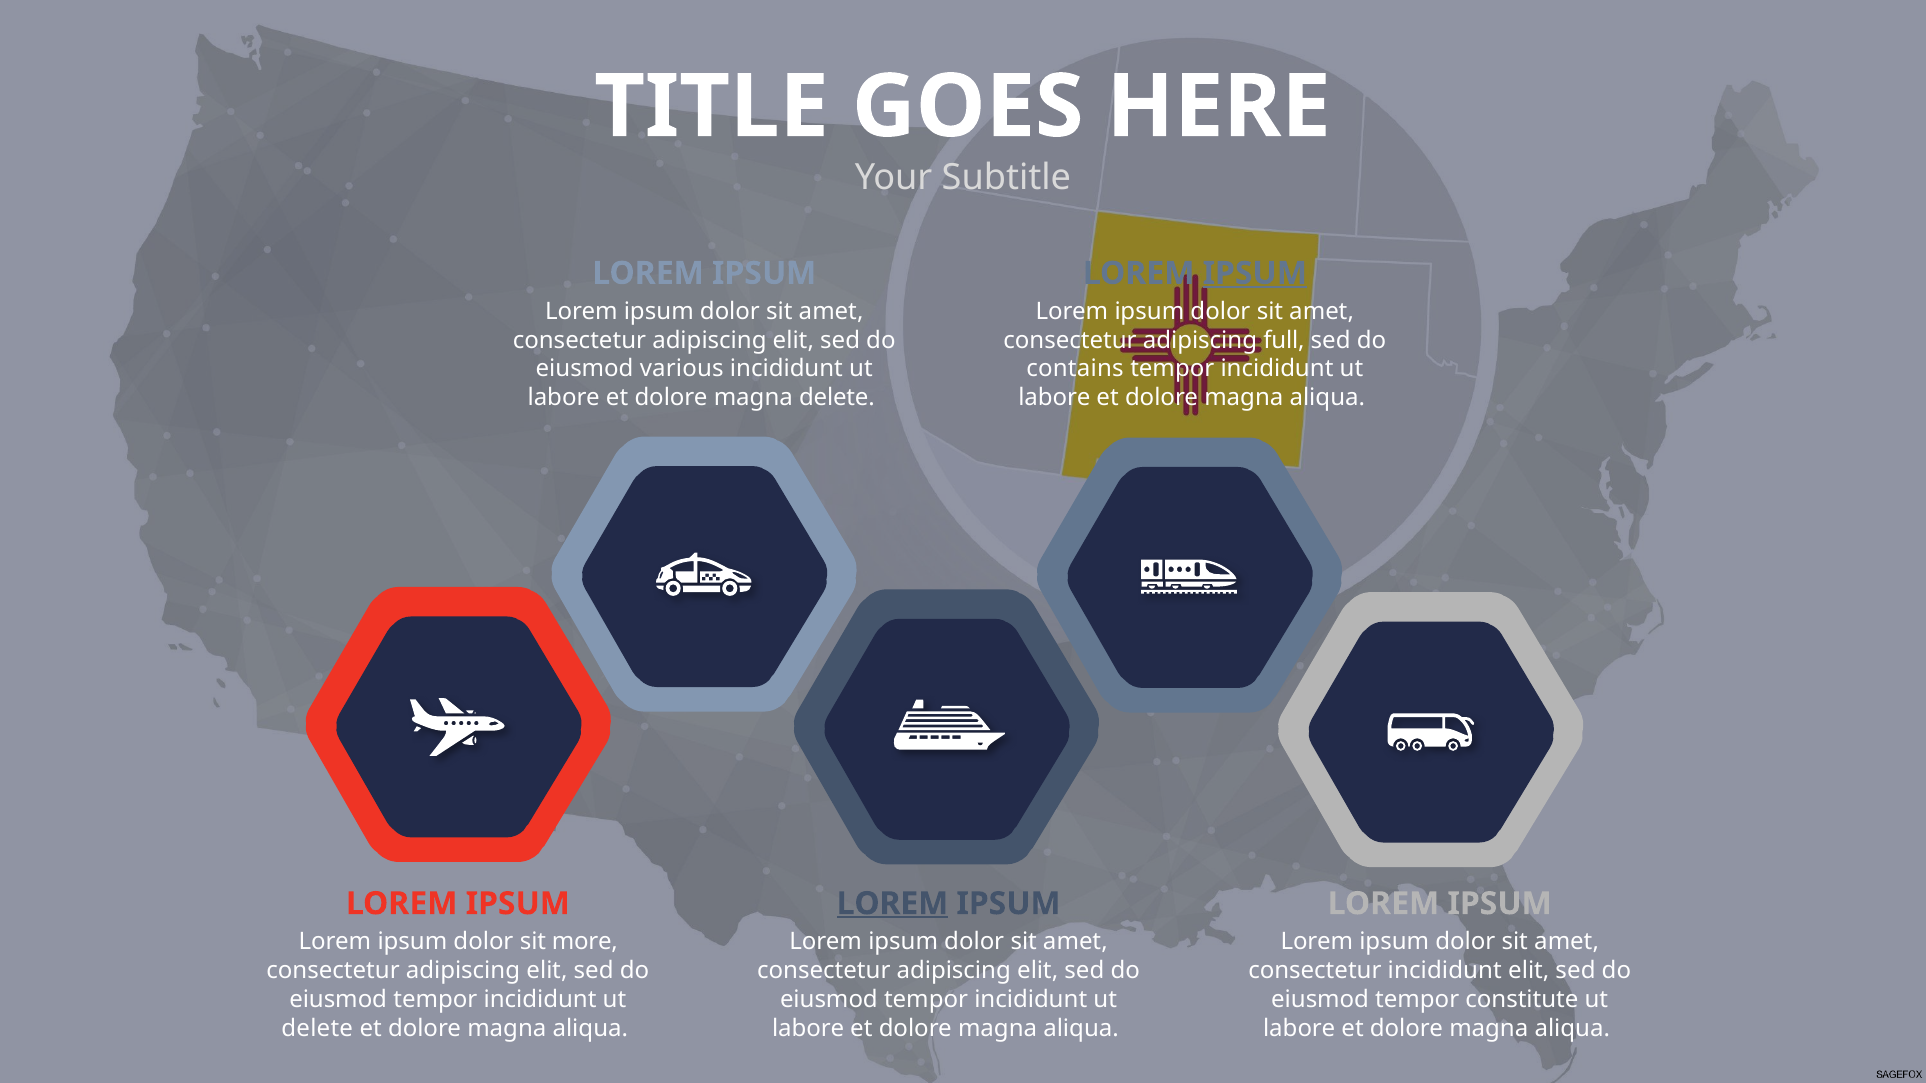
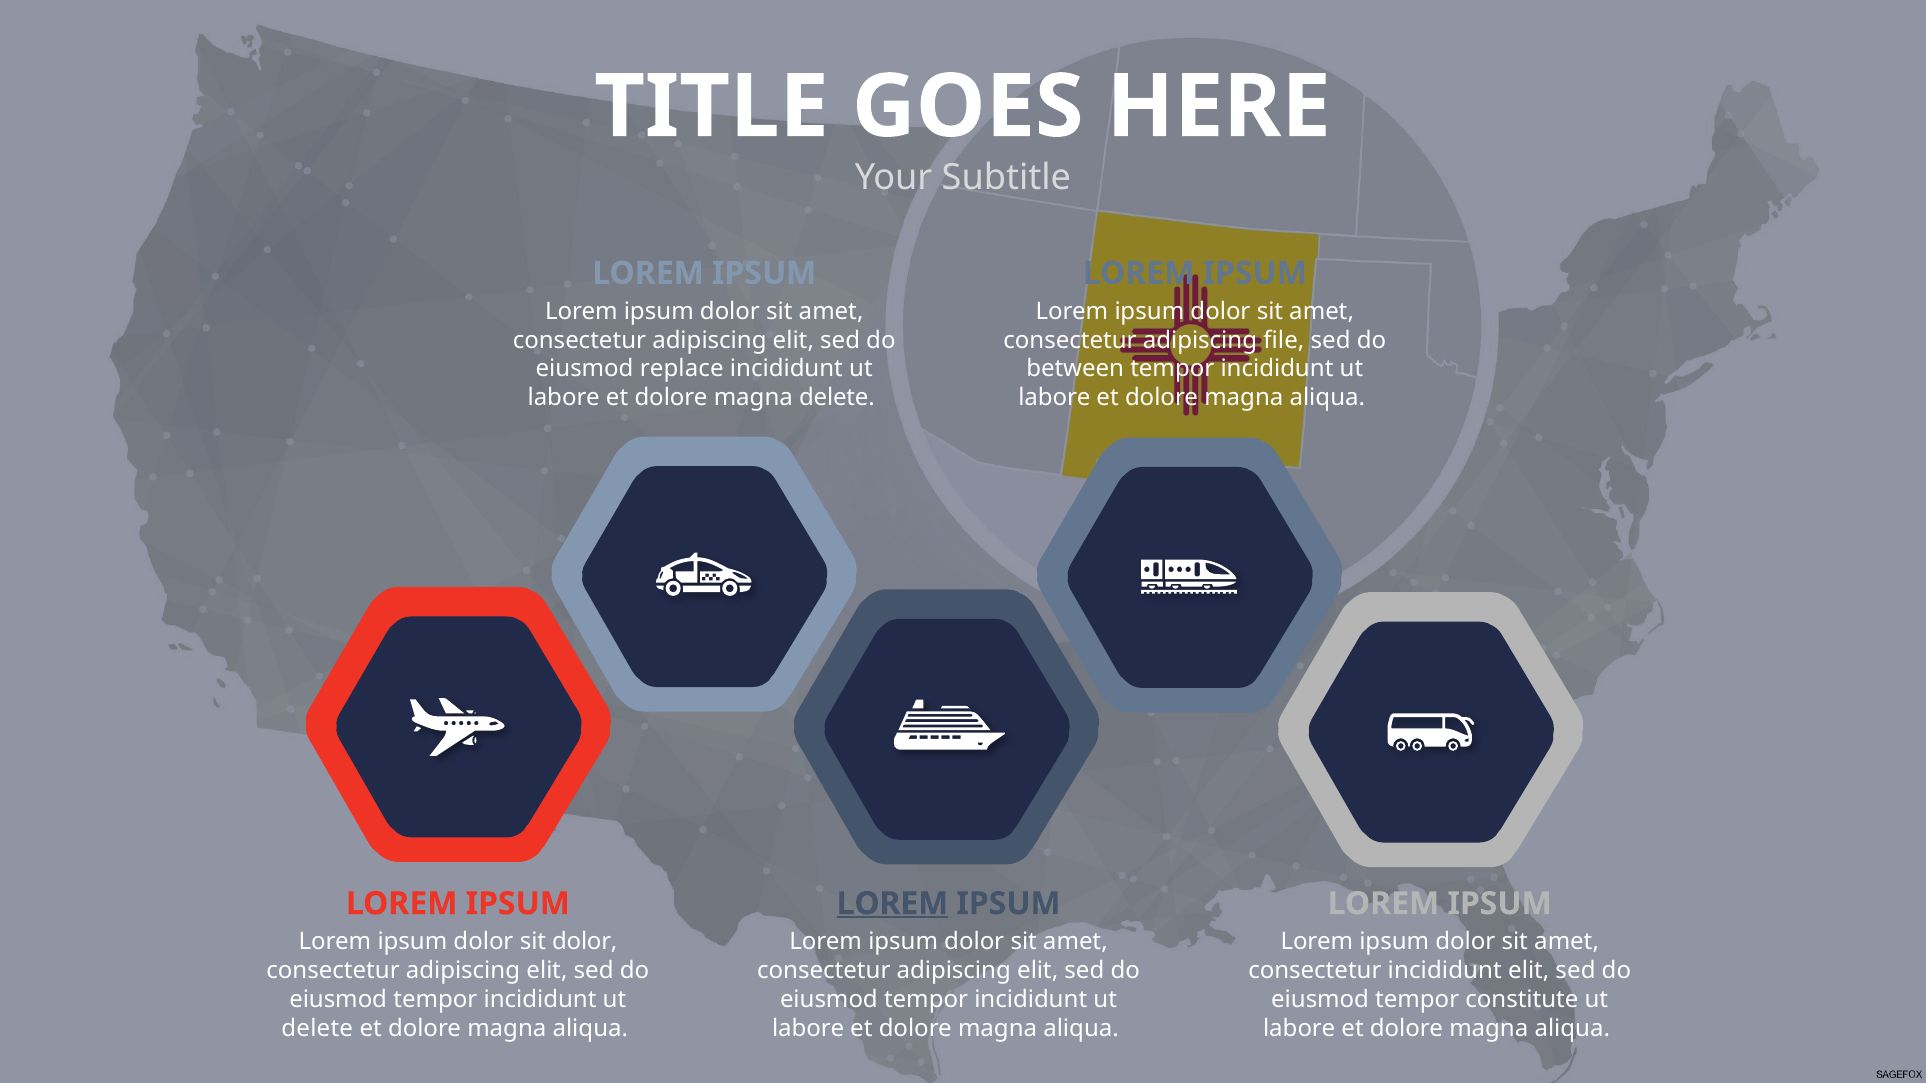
IPSUM at (1255, 273) underline: present -> none
full: full -> file
various: various -> replace
contains: contains -> between
sit more: more -> dolor
